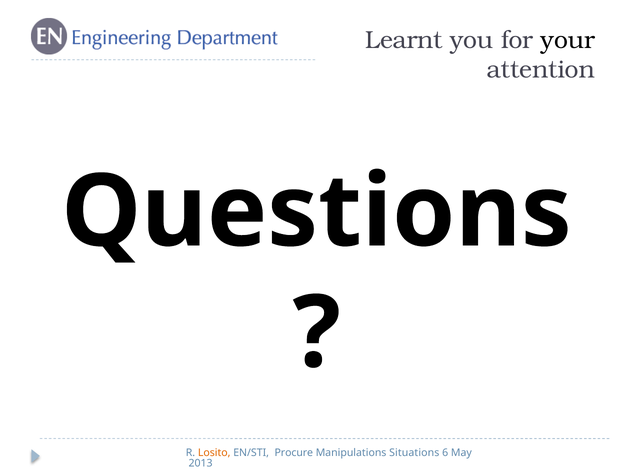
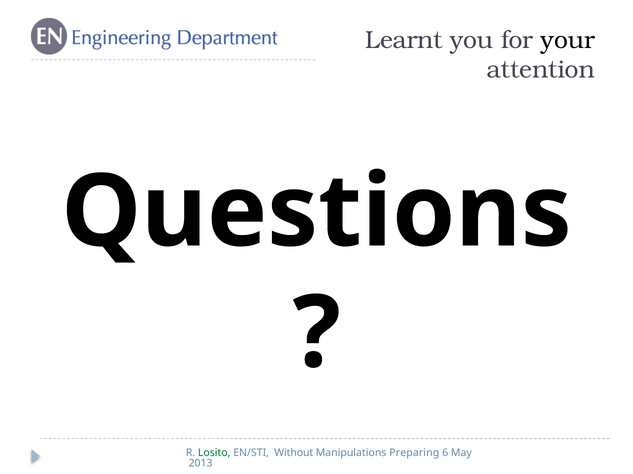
Losito colour: orange -> green
Procure: Procure -> Without
Situations: Situations -> Preparing
